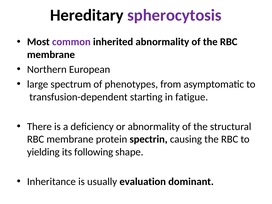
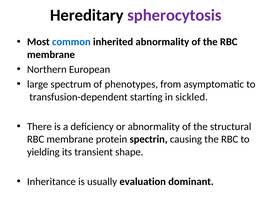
common colour: purple -> blue
fatigue: fatigue -> sickled
following: following -> transient
